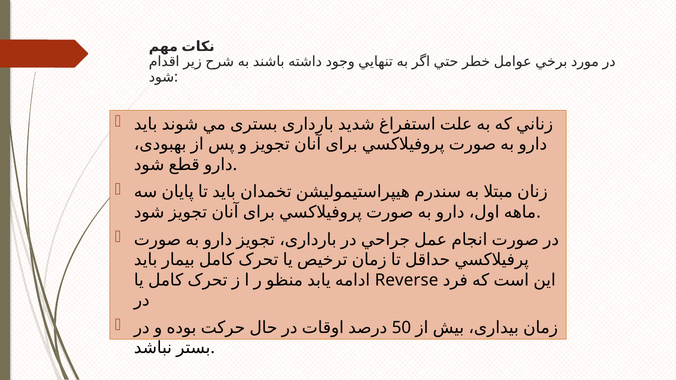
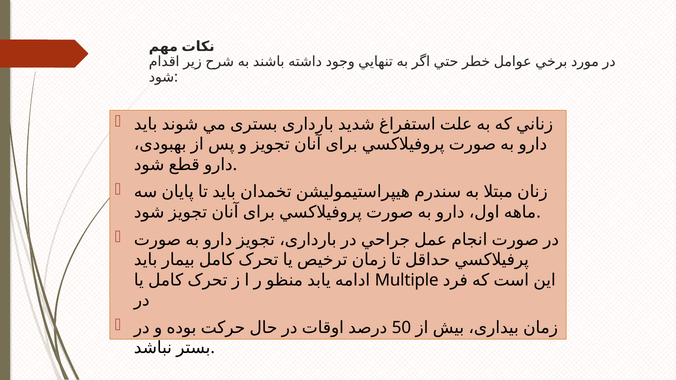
Reverse: Reverse -> Multiple
